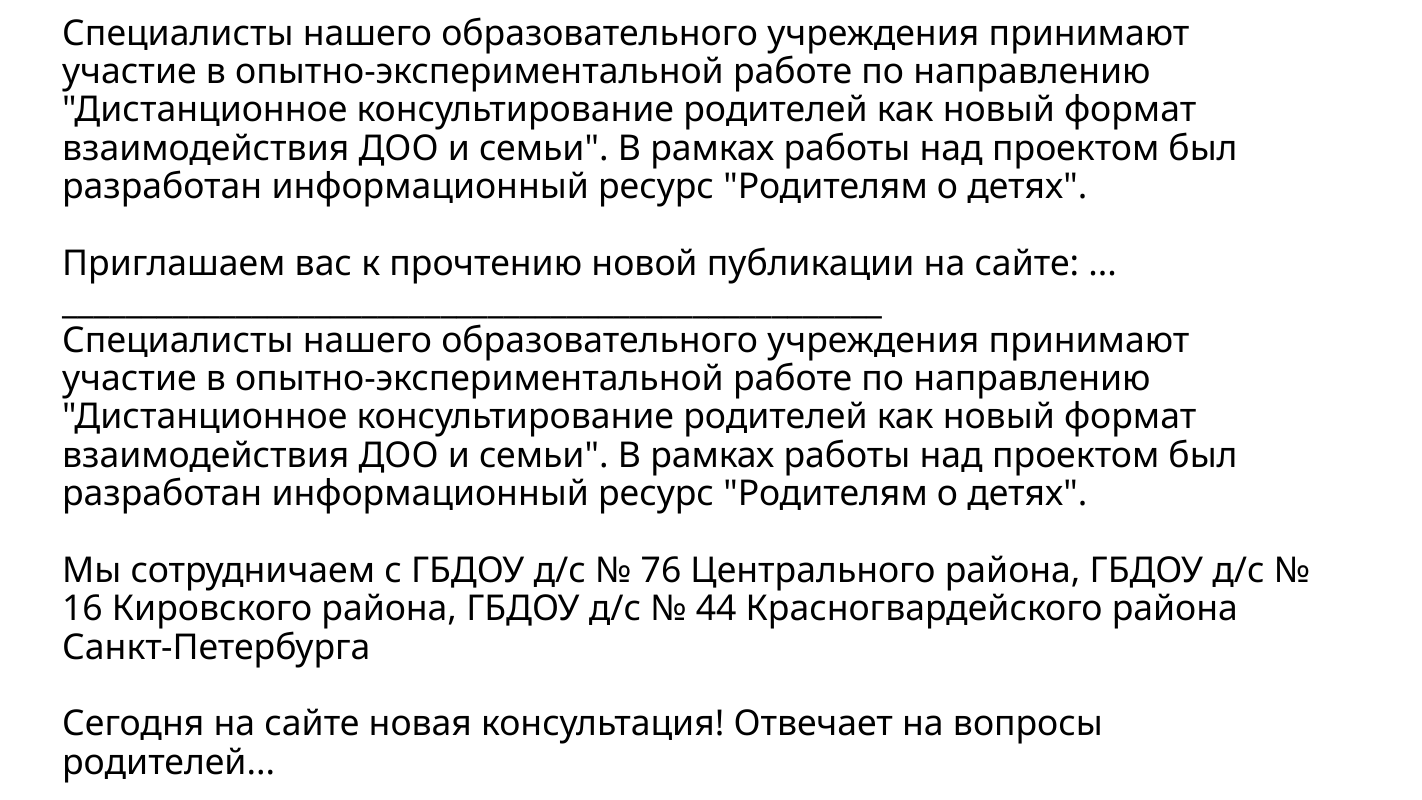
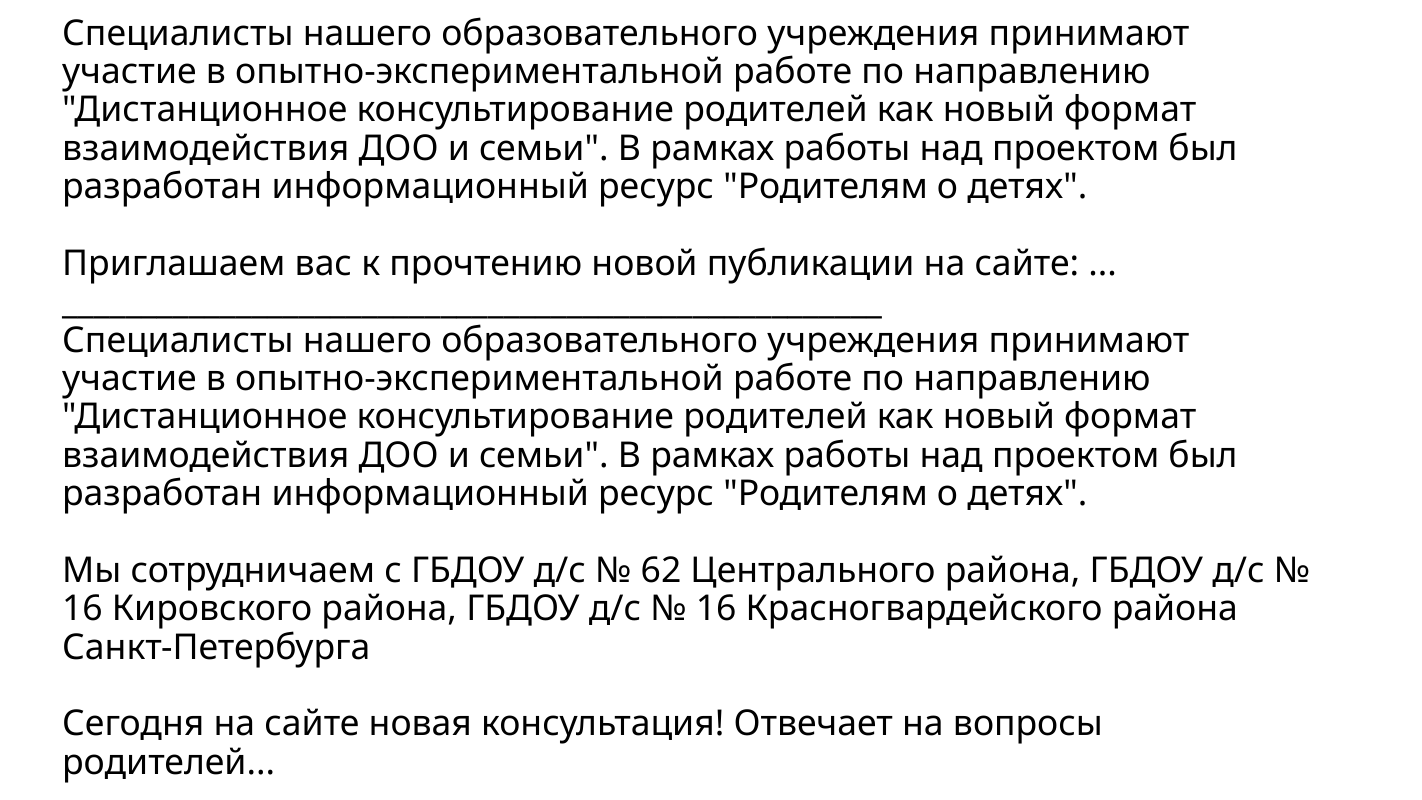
76: 76 -> 62
44 at (716, 609): 44 -> 16
